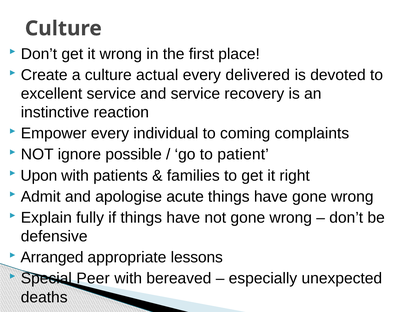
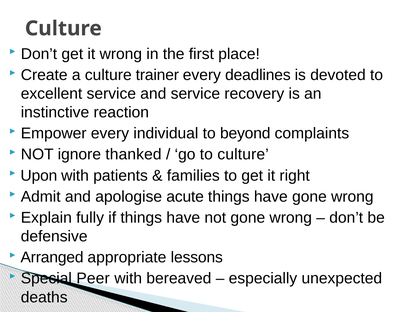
actual: actual -> trainer
delivered: delivered -> deadlines
coming: coming -> beyond
possible: possible -> thanked
to patient: patient -> culture
